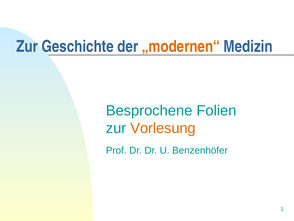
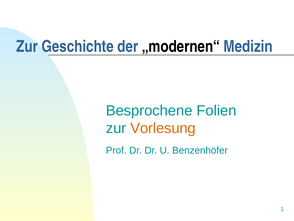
„modernen“ colour: orange -> black
